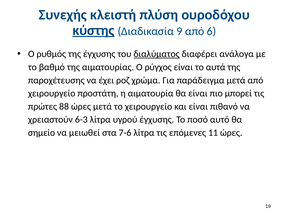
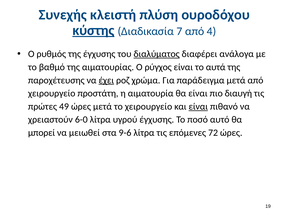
9: 9 -> 7
6: 6 -> 4
έχει underline: none -> present
μπορεί: μπορεί -> διαυγή
88: 88 -> 49
είναι at (198, 106) underline: none -> present
6-3: 6-3 -> 6-0
σημείο: σημείο -> μπορεί
7-6: 7-6 -> 9-6
11: 11 -> 72
